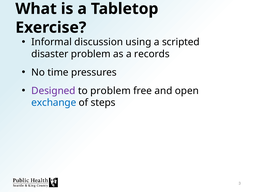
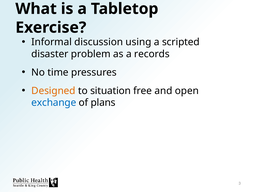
Designed colour: purple -> orange
to problem: problem -> situation
steps: steps -> plans
